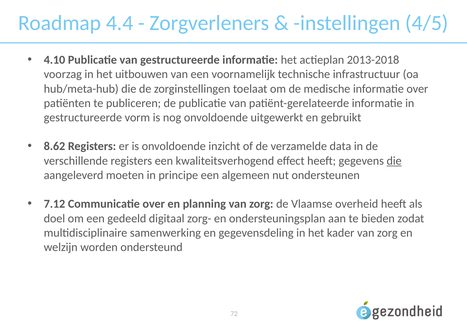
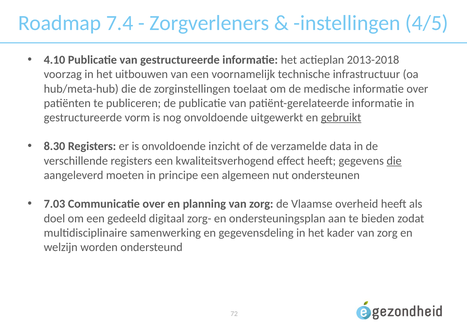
4.4: 4.4 -> 7.4
gebruikt underline: none -> present
8.62: 8.62 -> 8.30
7.12: 7.12 -> 7.03
